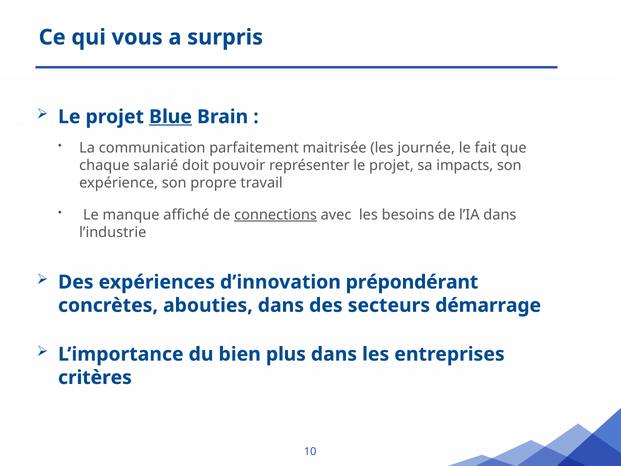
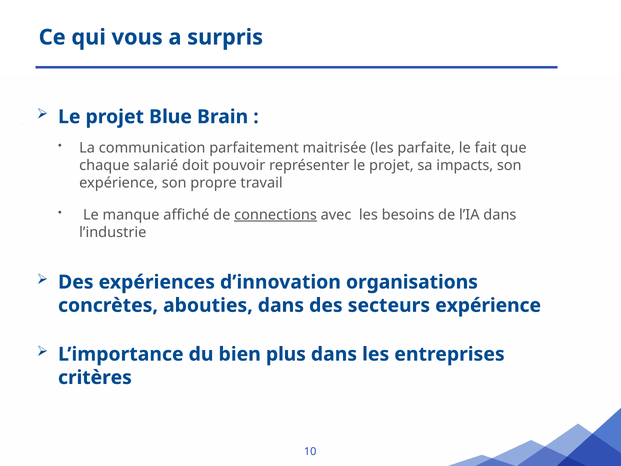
Blue underline: present -> none
journée: journée -> parfaite
prépondérant: prépondérant -> organisations
secteurs démarrage: démarrage -> expérience
